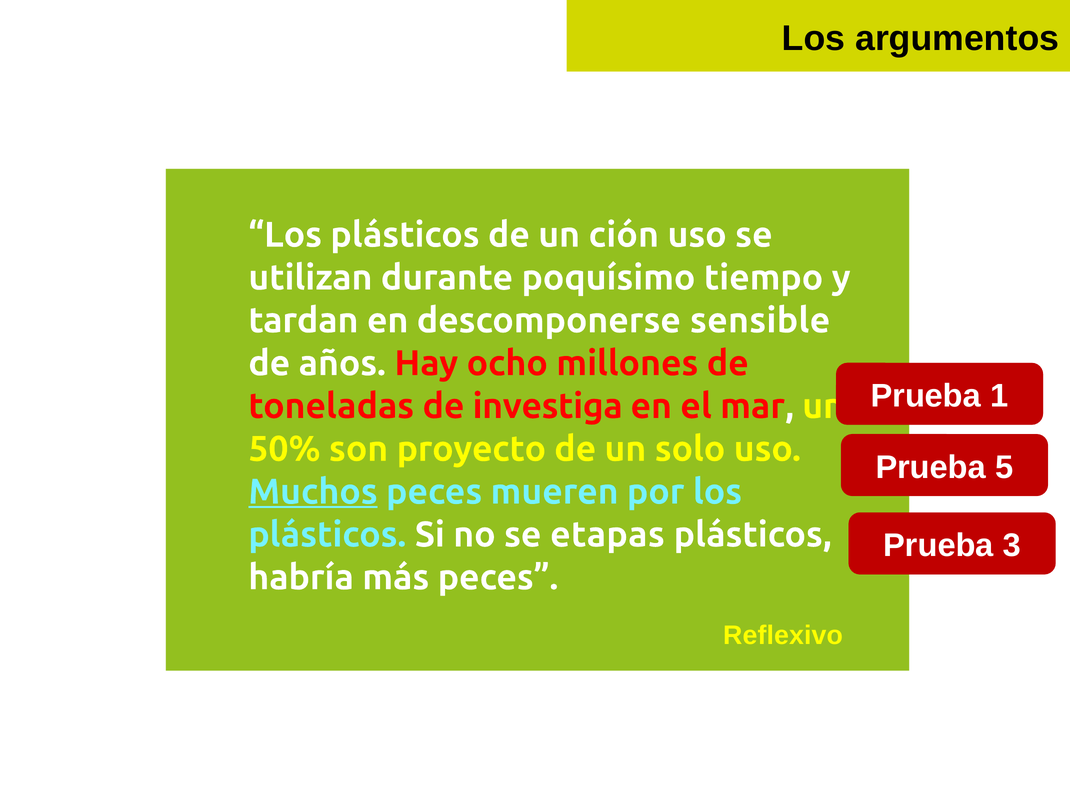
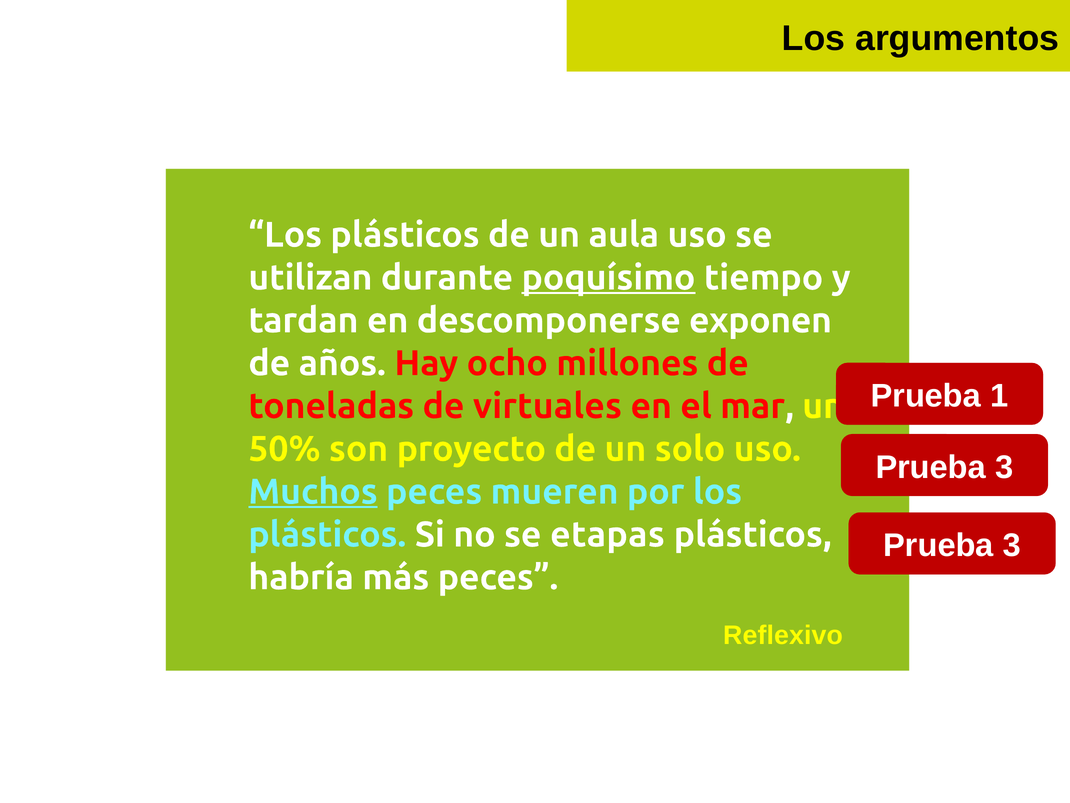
ción: ción -> aula
poquísimo underline: none -> present
sensible: sensible -> exponen
investiga: investiga -> virtuales
5 at (1004, 467): 5 -> 3
